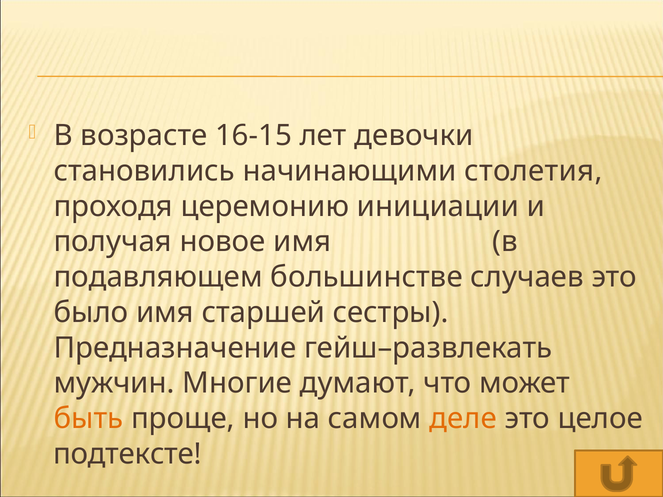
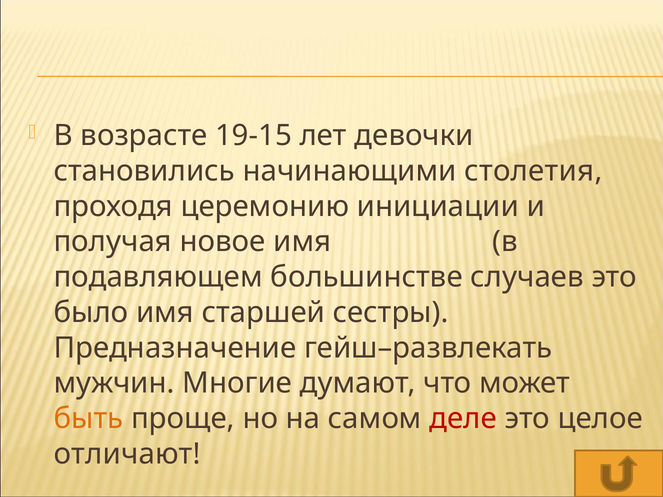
16-15: 16-15 -> 19-15
деле colour: orange -> red
подтексте: подтексте -> отличают
